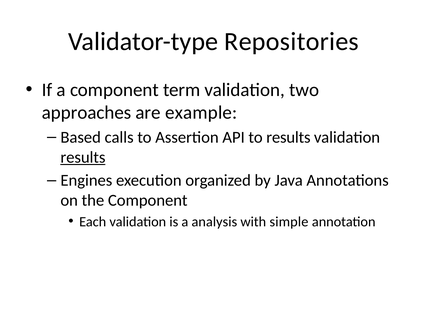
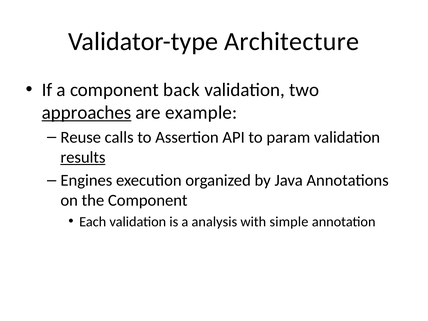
Repositories: Repositories -> Architecture
term: term -> back
approaches underline: none -> present
Based: Based -> Reuse
to results: results -> param
